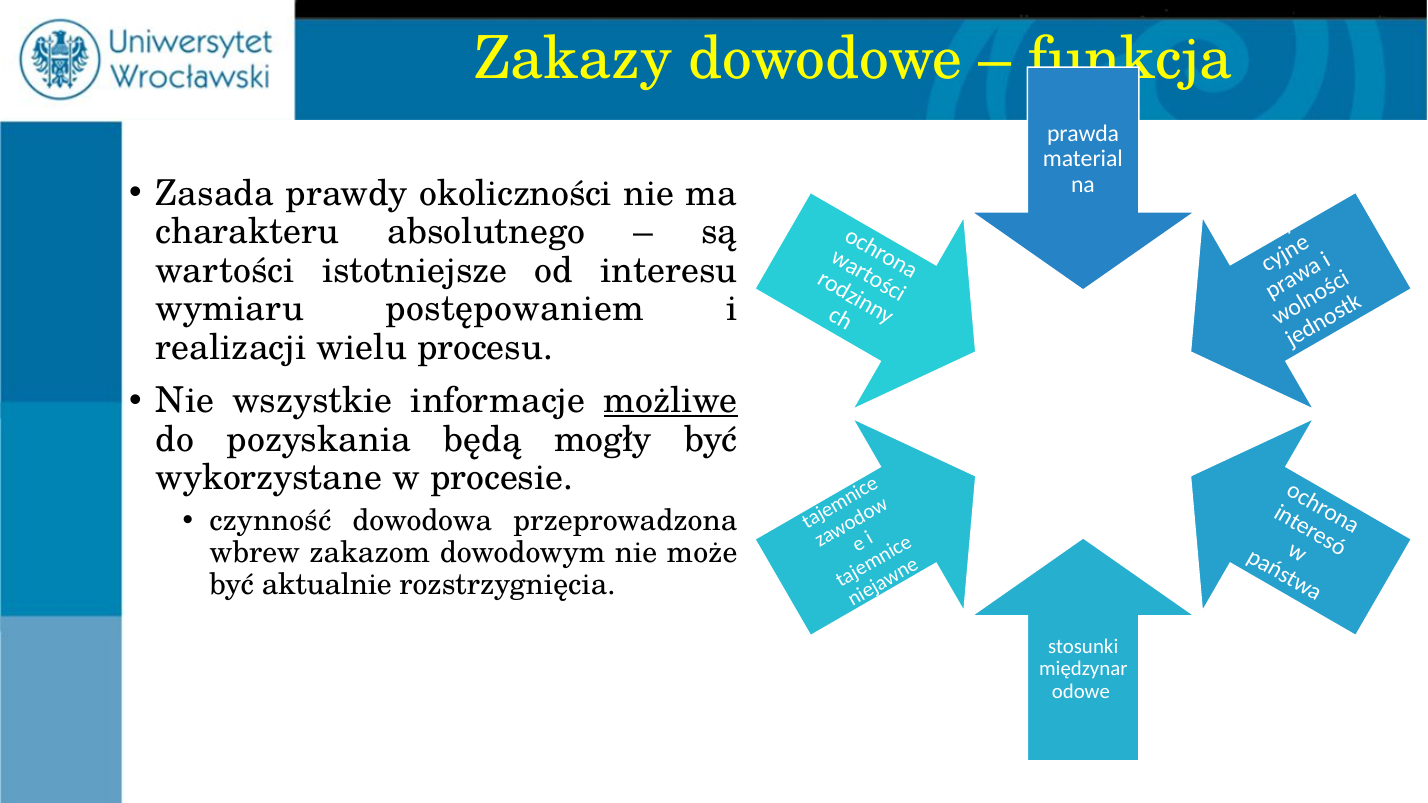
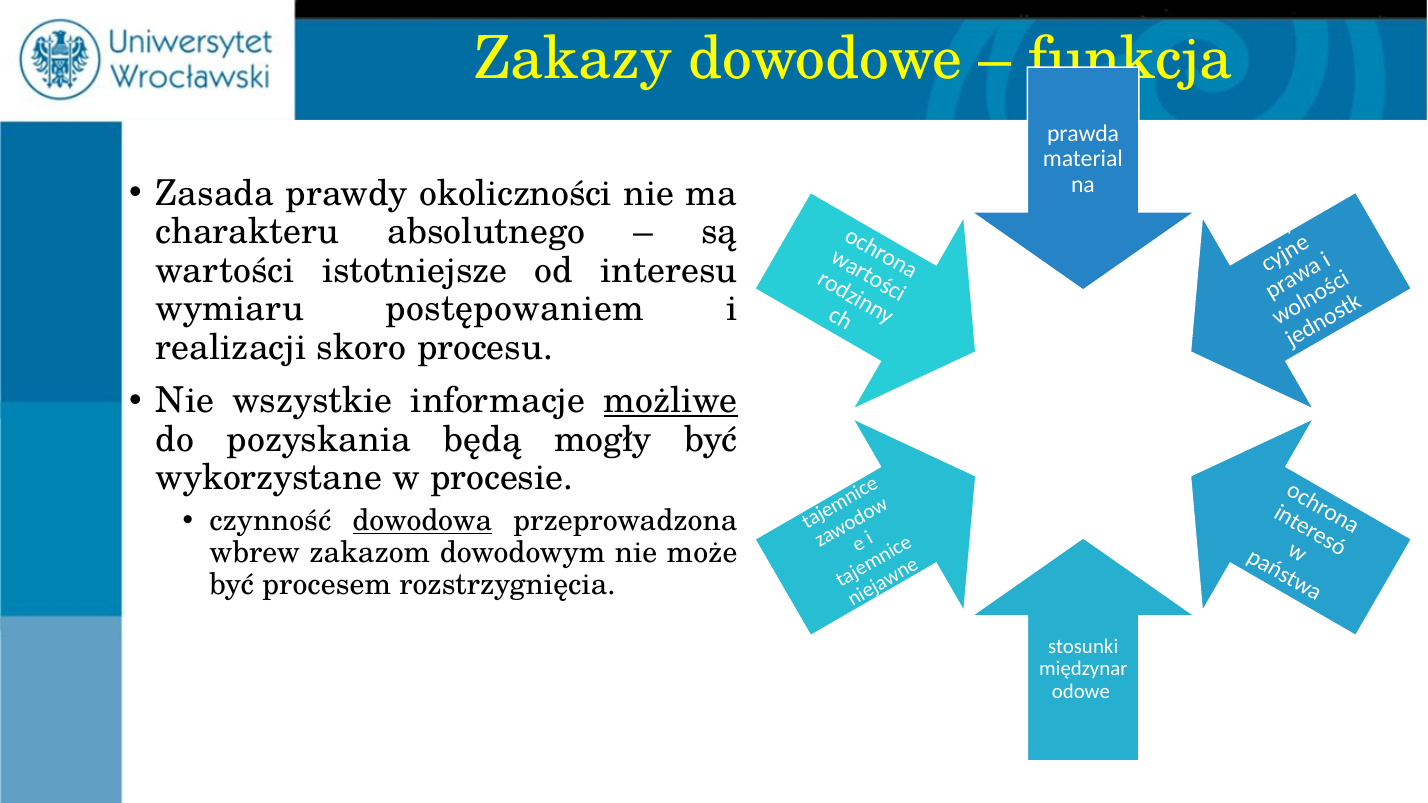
wielu: wielu -> skoro
dowodowa underline: none -> present
aktualnie: aktualnie -> procesem
